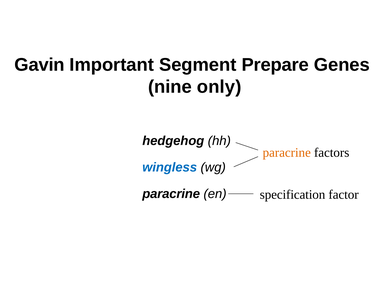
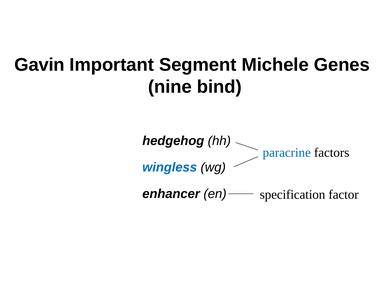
Prepare: Prepare -> Michele
only: only -> bind
paracrine at (287, 153) colour: orange -> blue
paracrine at (171, 194): paracrine -> enhancer
